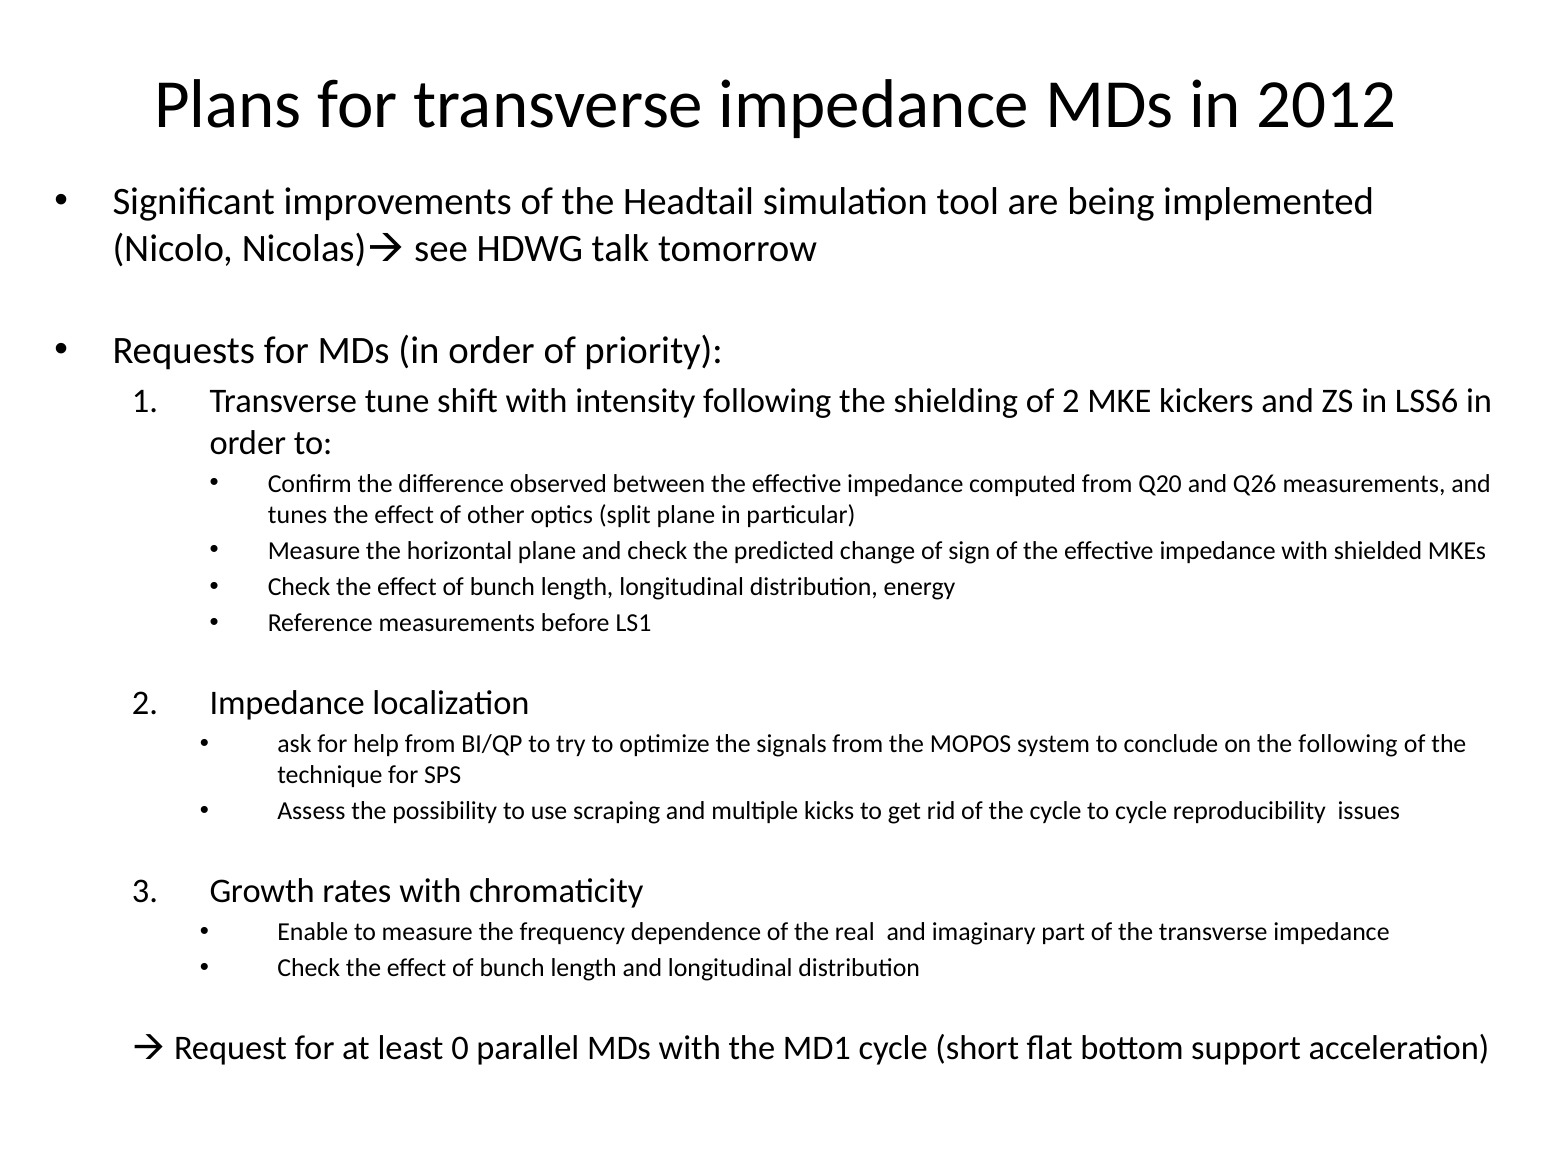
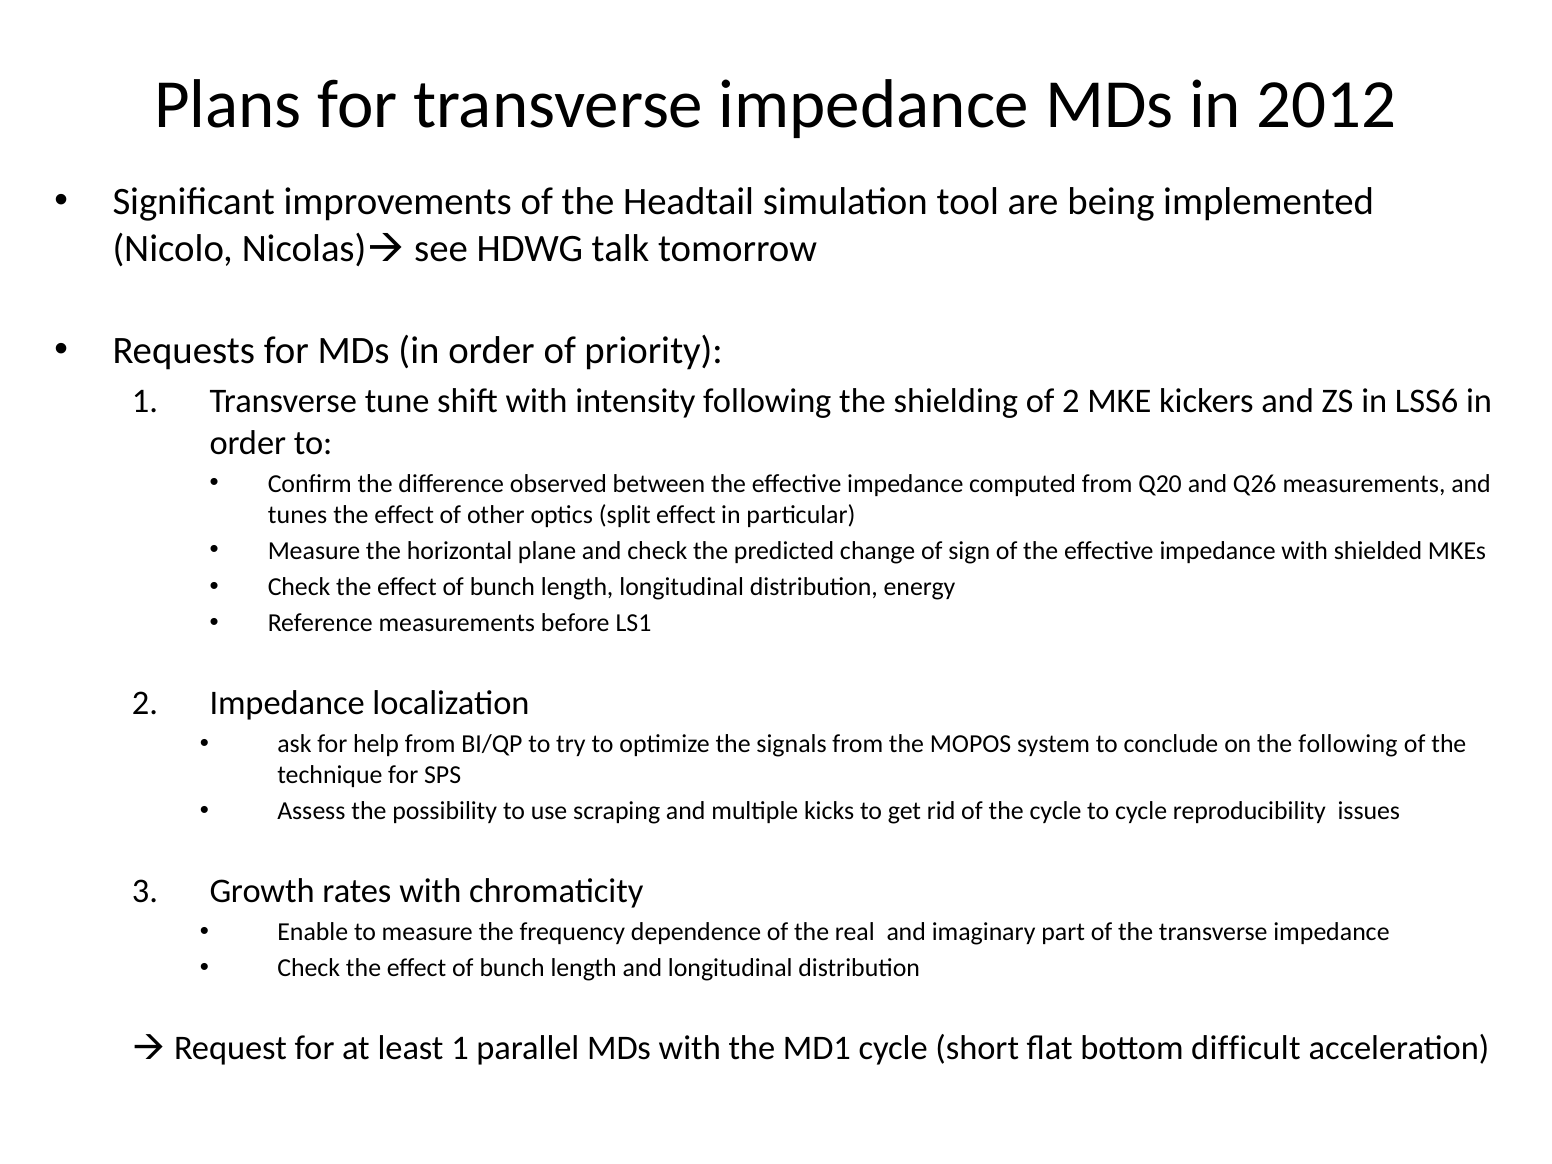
split plane: plane -> effect
least 0: 0 -> 1
support: support -> difficult
